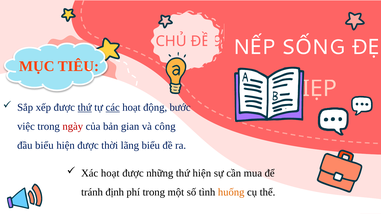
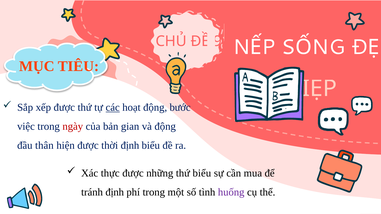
thứ at (85, 108) underline: present -> none
và công: công -> động
đầu biểu: biểu -> thân
thời lãng: lãng -> định
Xác hoạt: hoạt -> thực
thứ hiện: hiện -> biểu
huống colour: orange -> purple
